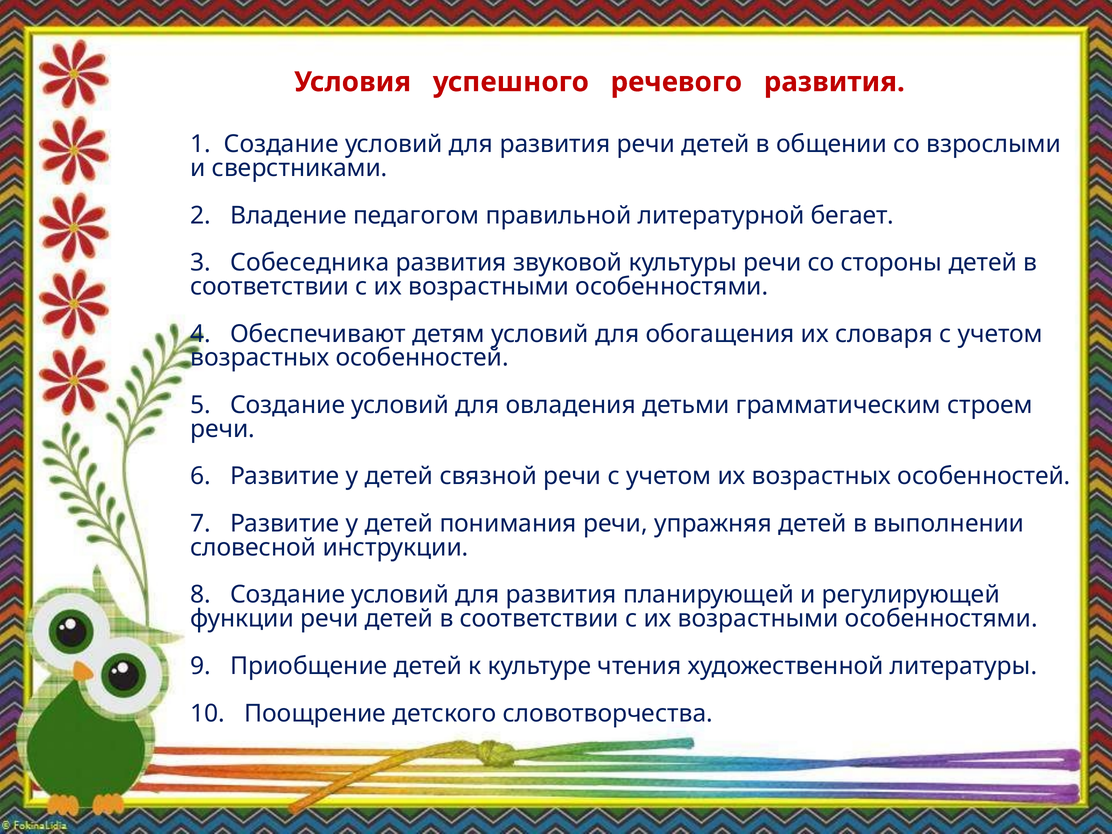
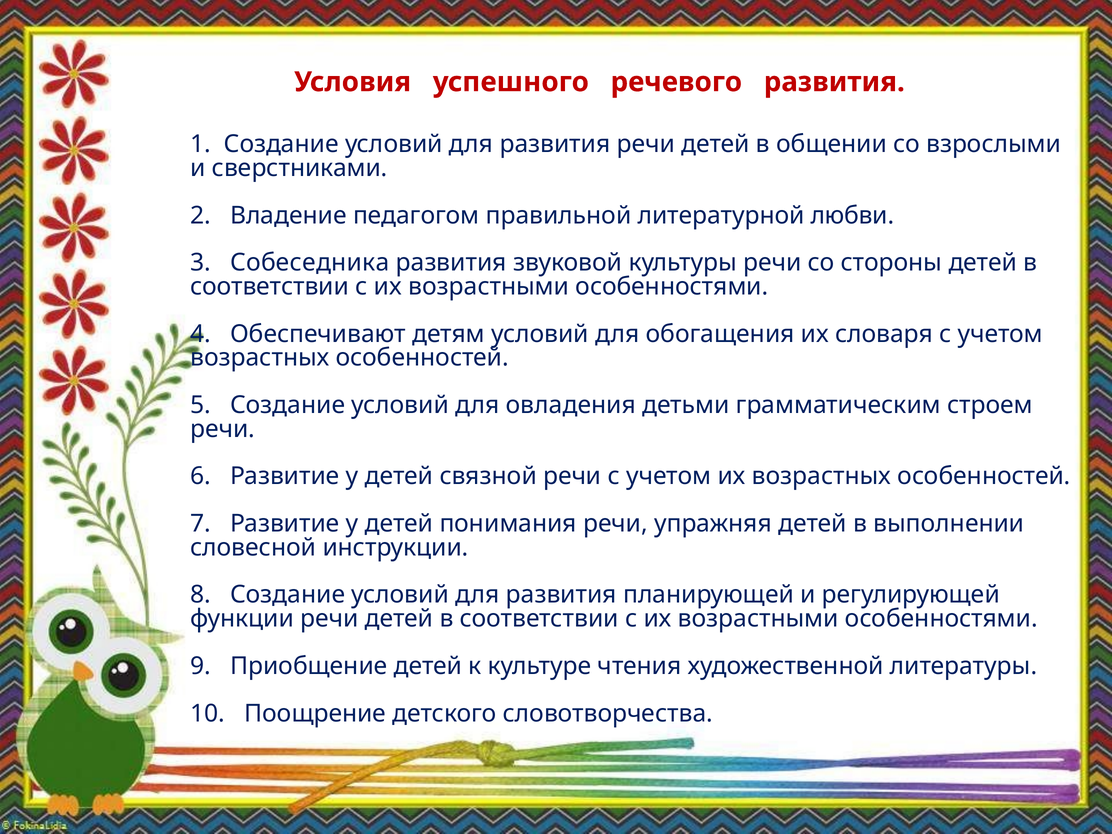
бегает: бегает -> любви
